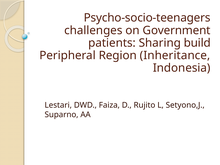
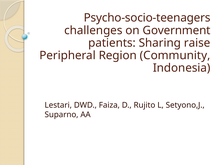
build: build -> raise
Inheritance: Inheritance -> Community
